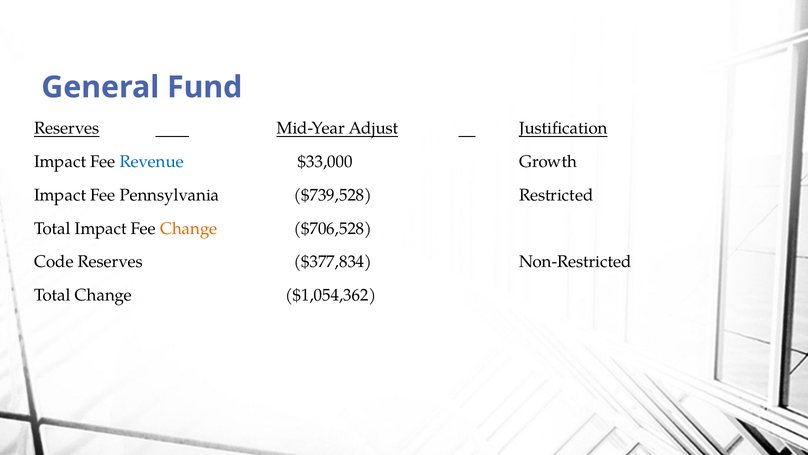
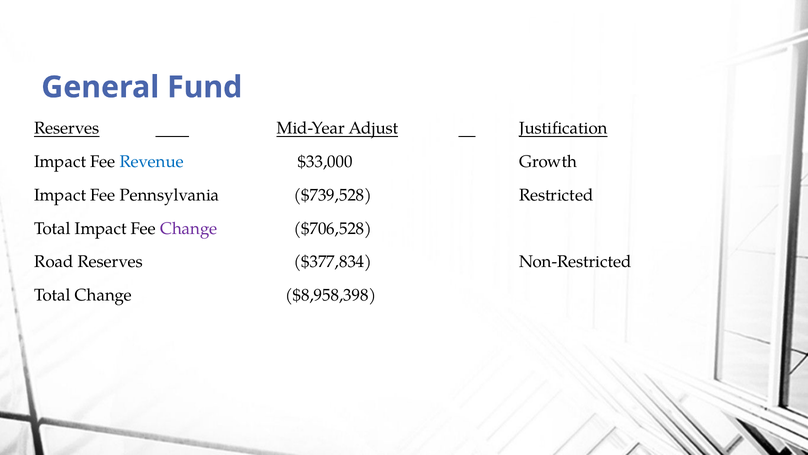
Change at (189, 228) colour: orange -> purple
Code: Code -> Road
$1,054,362: $1,054,362 -> $8,958,398
